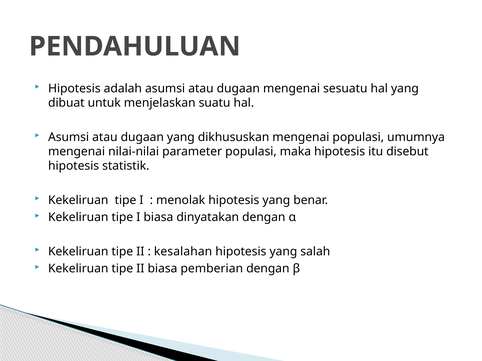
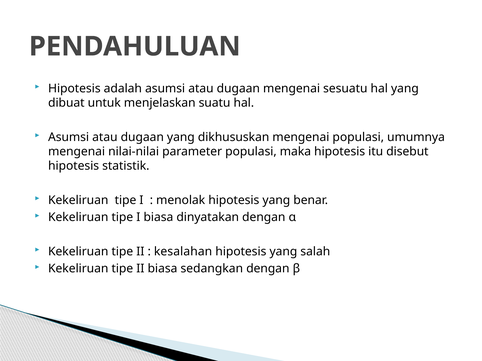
pemberian: pemberian -> sedangkan
